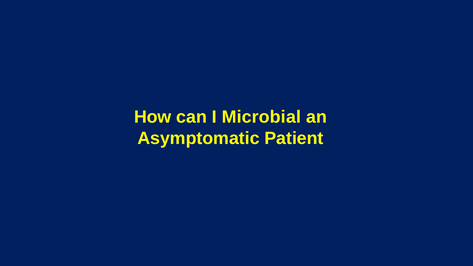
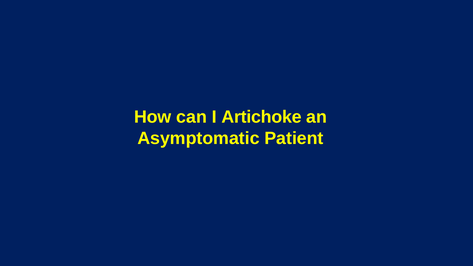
Microbial: Microbial -> Artichoke
